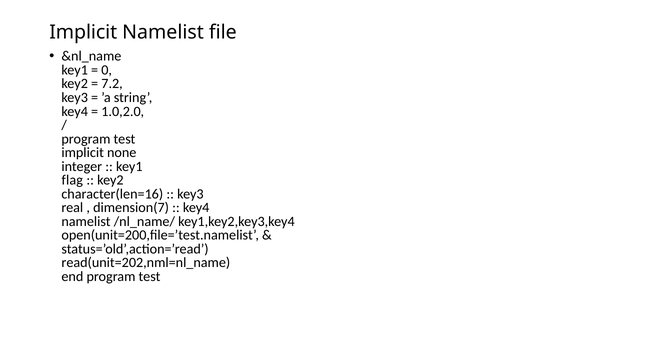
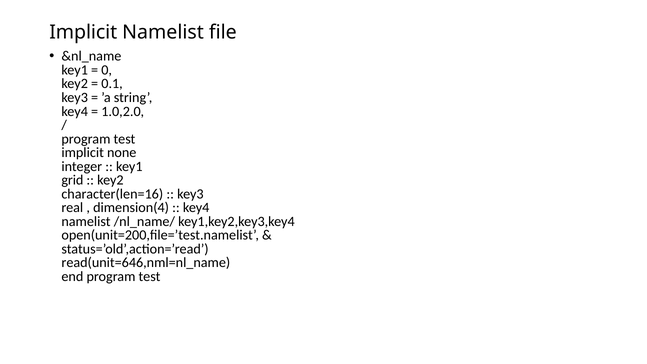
7.2: 7.2 -> 0.1
flag: flag -> grid
dimension(7: dimension(7 -> dimension(4
read(unit=202,nml=nl_name: read(unit=202,nml=nl_name -> read(unit=646,nml=nl_name
